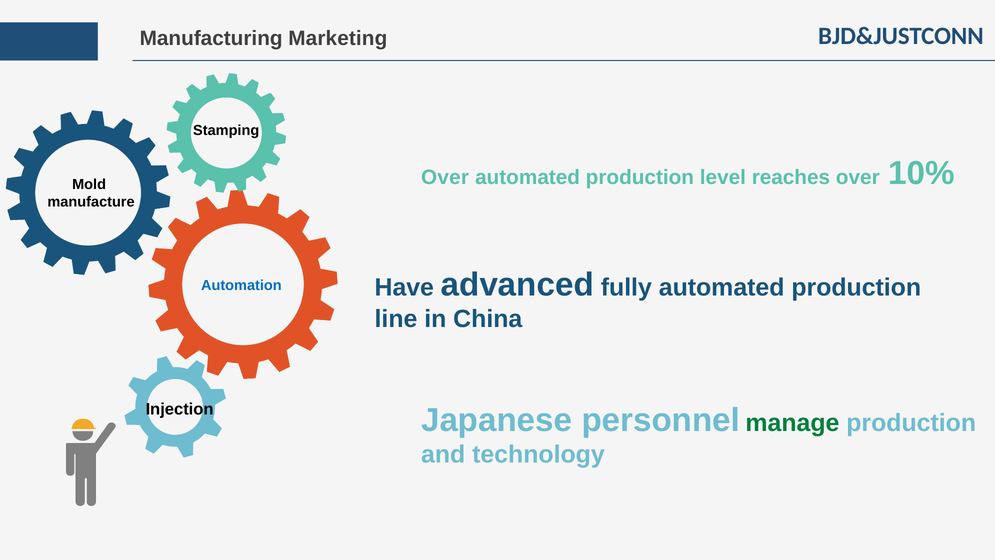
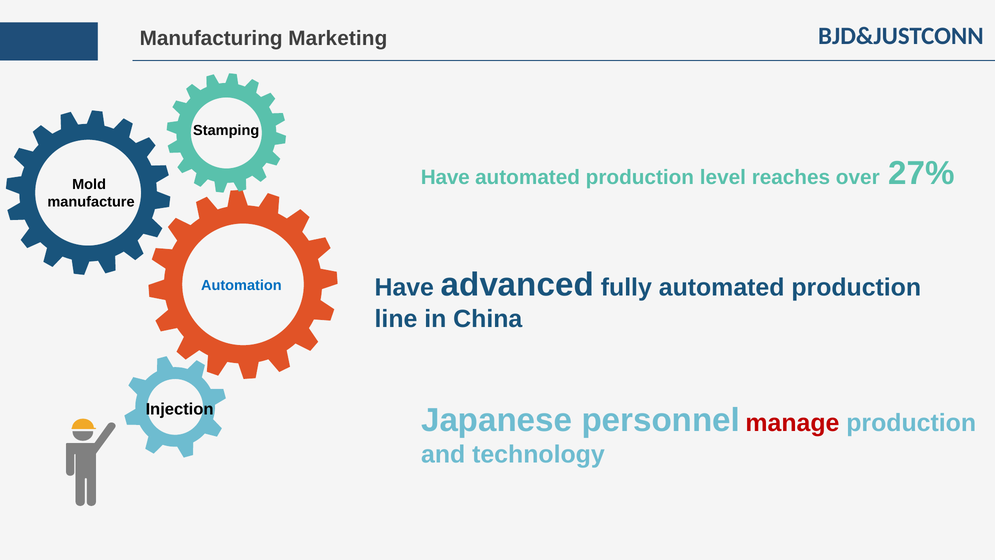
Over at (445, 177): Over -> Have
10%: 10% -> 27%
manage colour: green -> red
